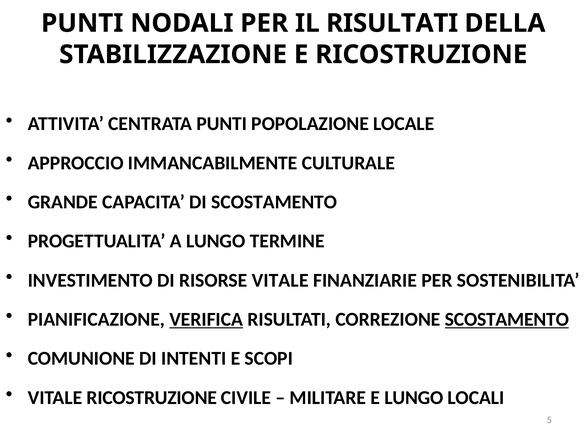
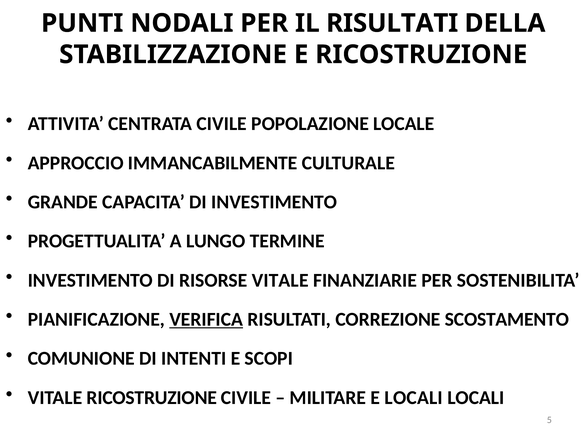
CENTRATA PUNTI: PUNTI -> CIVILE
DI SCOSTAMENTO: SCOSTAMENTO -> INVESTIMENTO
SCOSTAMENTO at (507, 320) underline: present -> none
E LUNGO: LUNGO -> LOCALI
